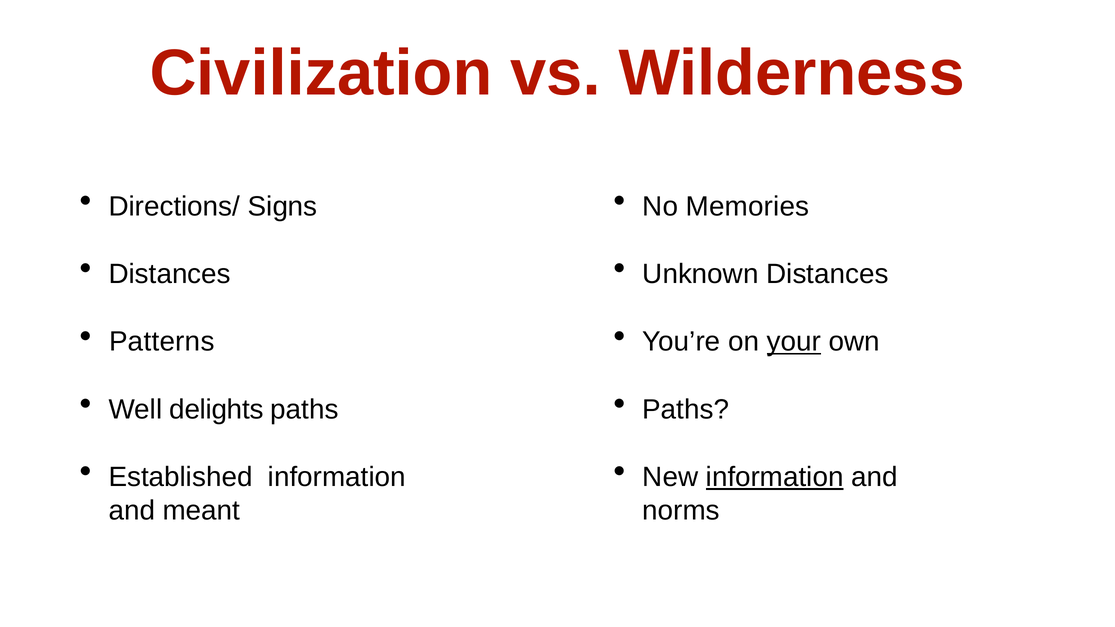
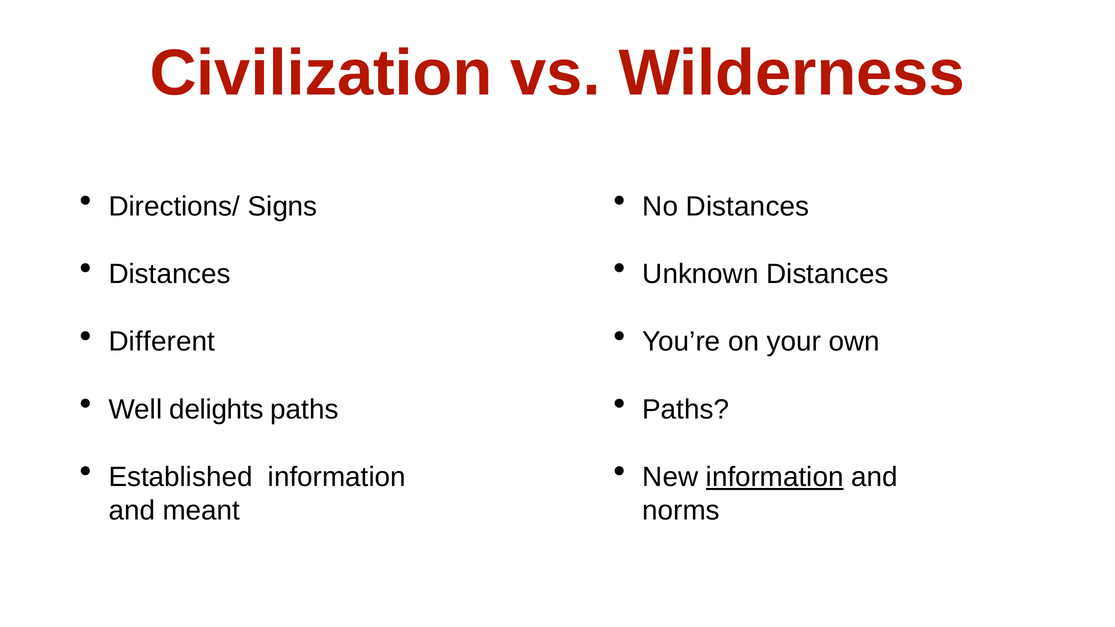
No Memories: Memories -> Distances
Patterns: Patterns -> Different
your underline: present -> none
